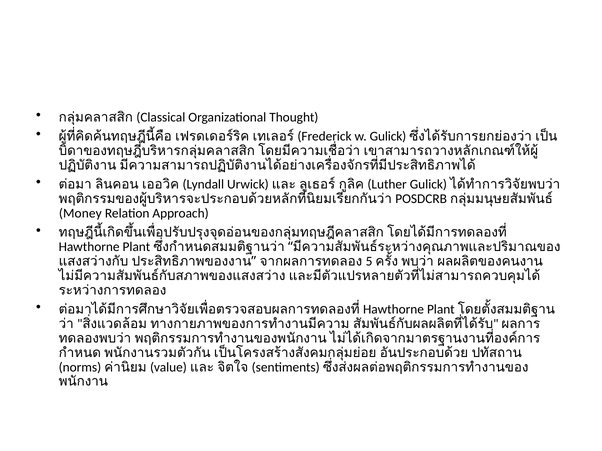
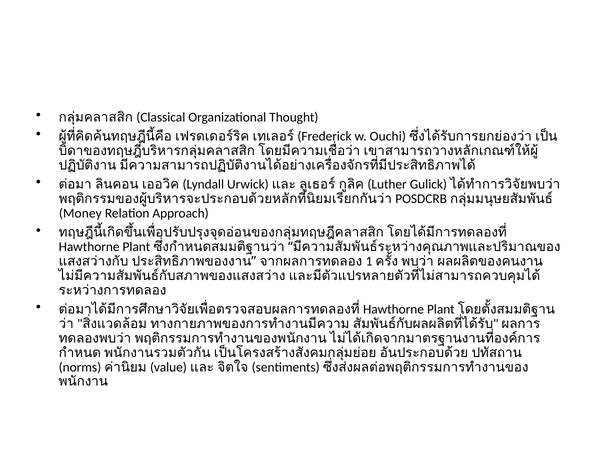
w Gulick: Gulick -> Ouchi
5: 5 -> 1
